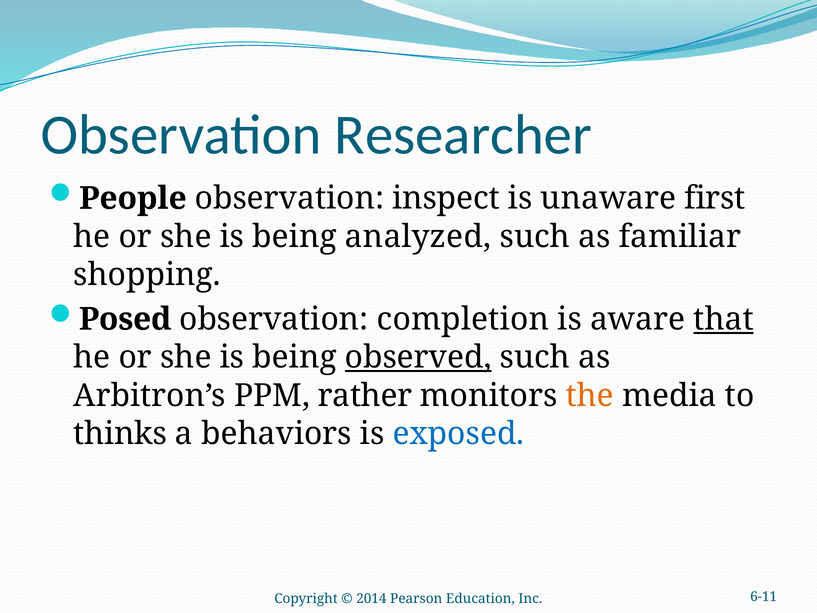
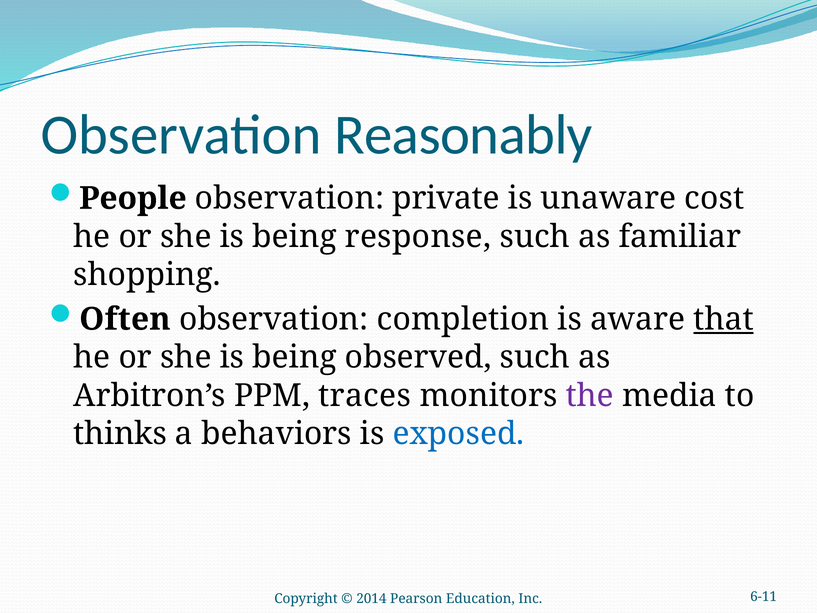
Researcher: Researcher -> Reasonably
inspect: inspect -> private
first: first -> cost
analyzed: analyzed -> response
Posed: Posed -> Often
observed underline: present -> none
rather: rather -> traces
the colour: orange -> purple
